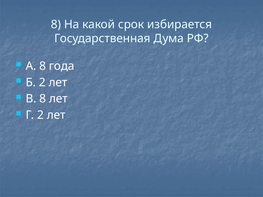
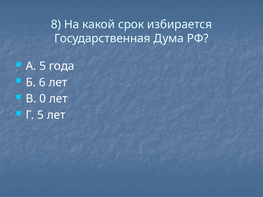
А 8: 8 -> 5
Б 2: 2 -> 6
В 8: 8 -> 0
Г 2: 2 -> 5
